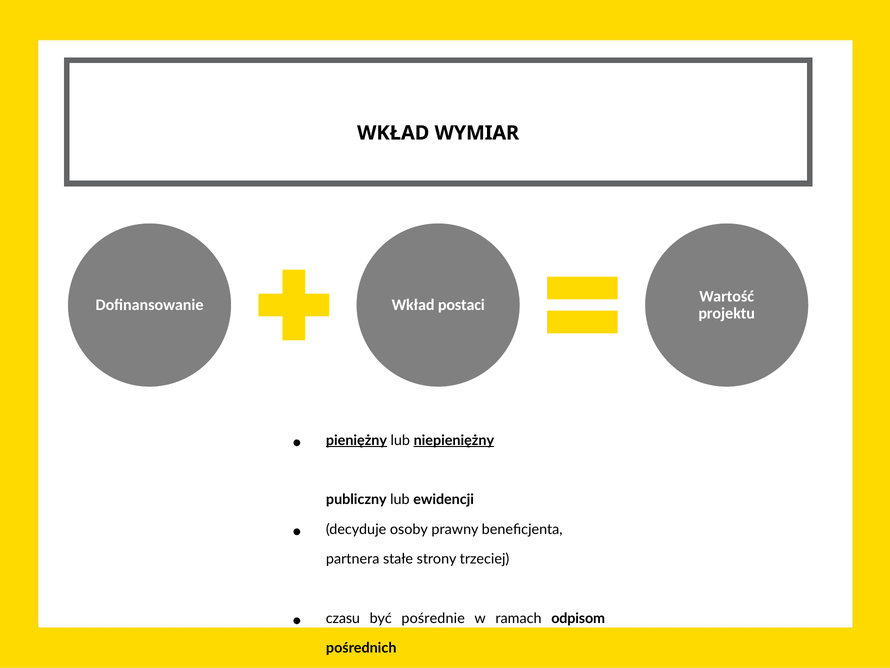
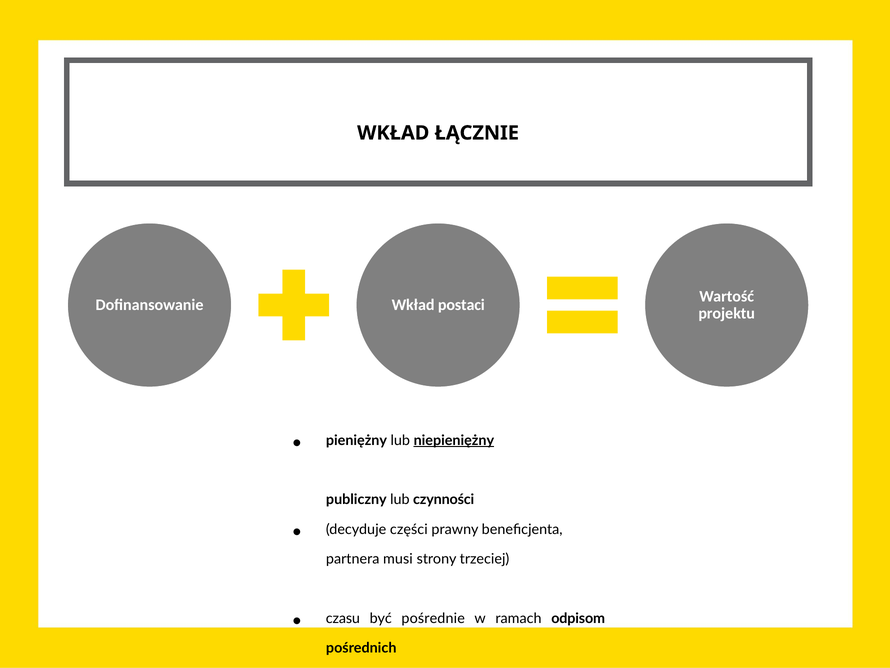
WYMIAR: WYMIAR -> ŁĄCZNIE
pieniężny underline: present -> none
ewidencji: ewidencji -> czynności
osoby: osoby -> części
stałe: stałe -> musi
